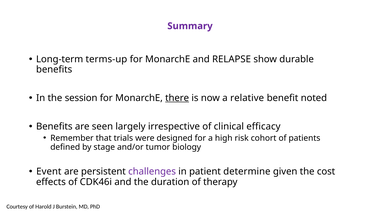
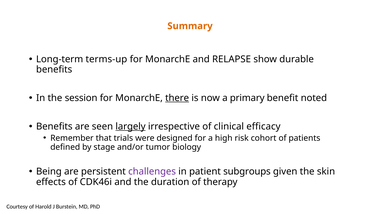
Summary colour: purple -> orange
relative: relative -> primary
largely underline: none -> present
Event: Event -> Being
determine: determine -> subgroups
cost: cost -> skin
